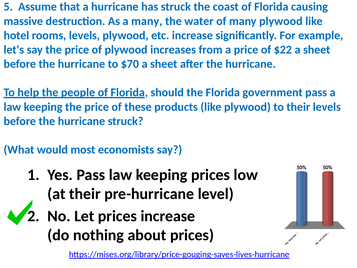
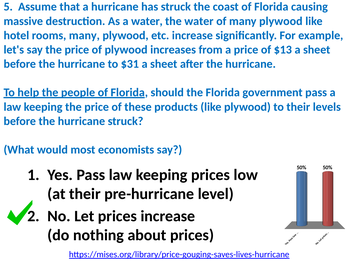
a many: many -> water
rooms levels: levels -> many
$22: $22 -> $13
$70: $70 -> $31
